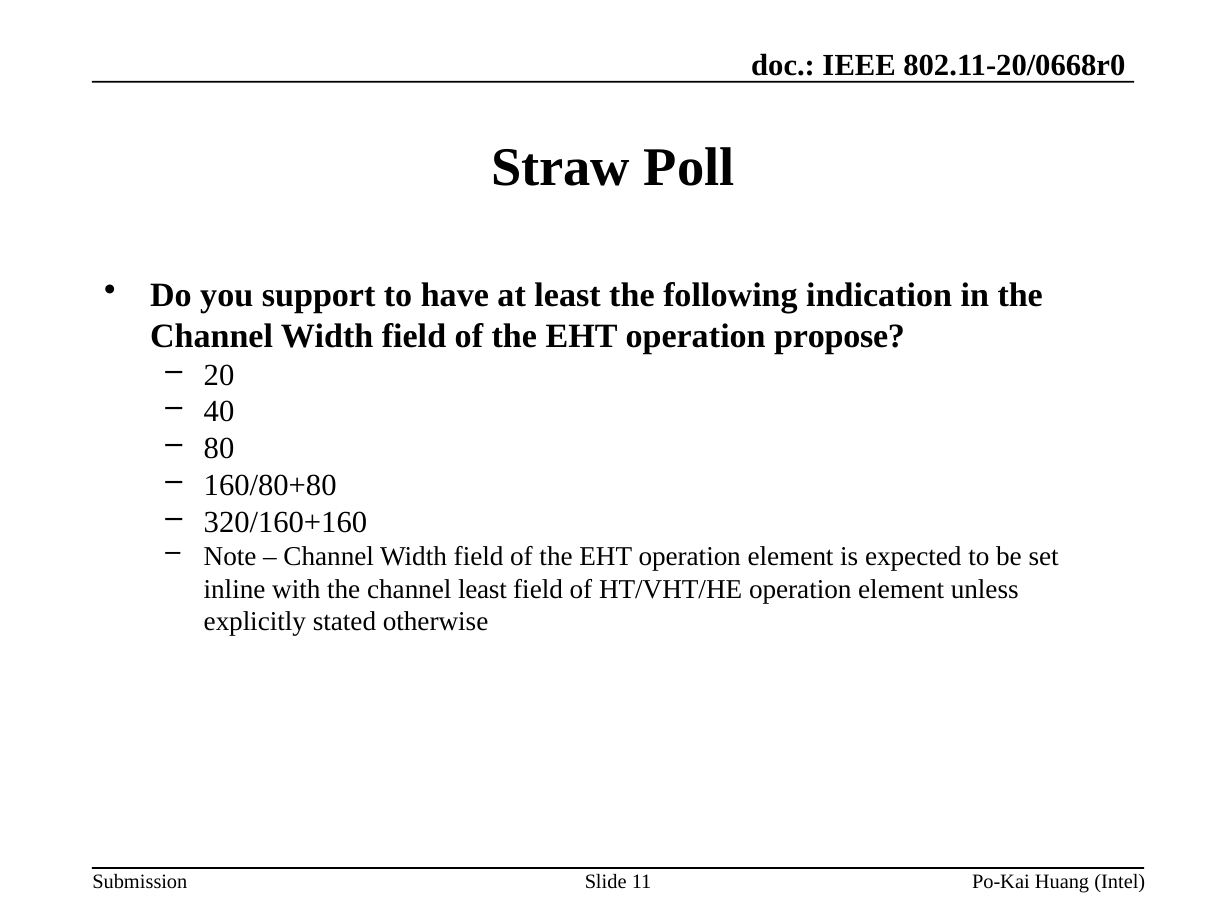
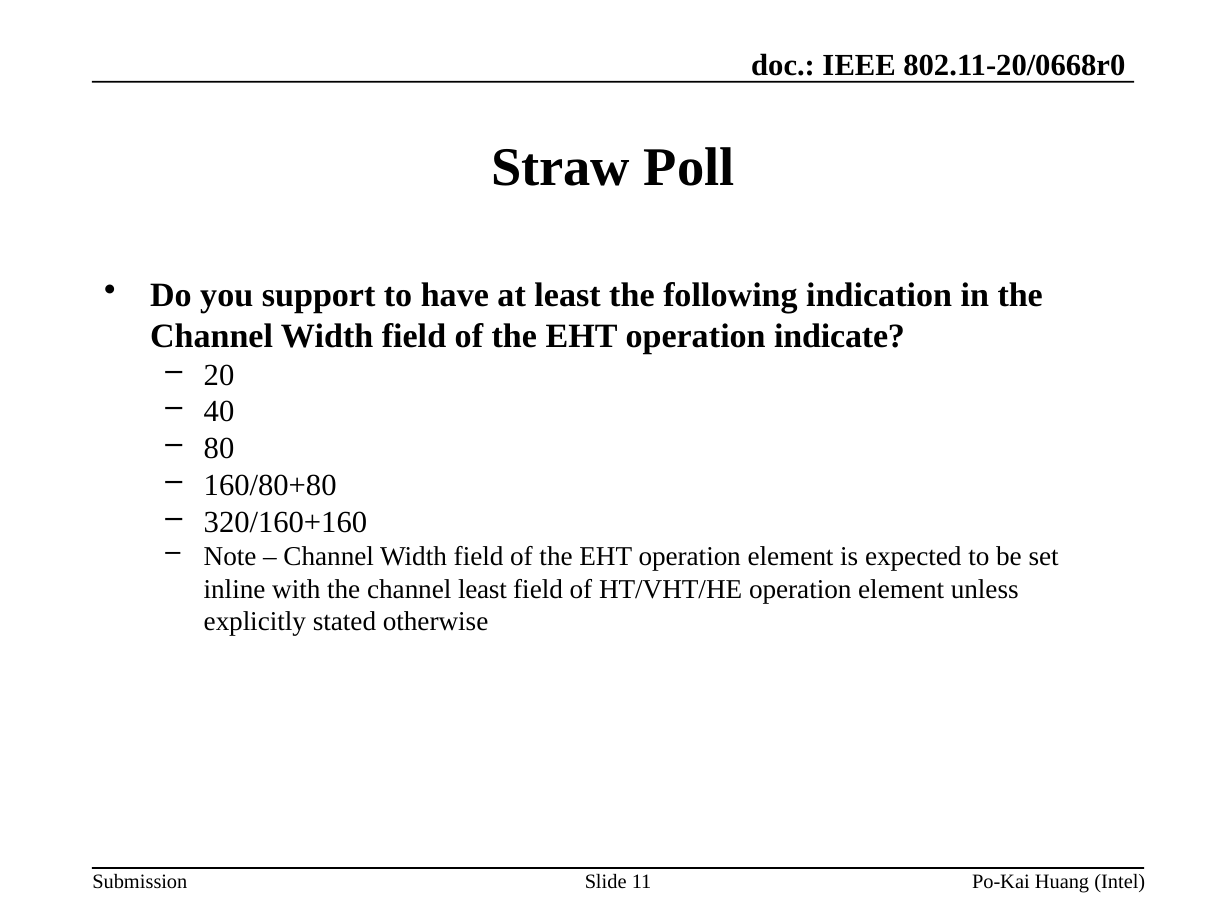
propose: propose -> indicate
